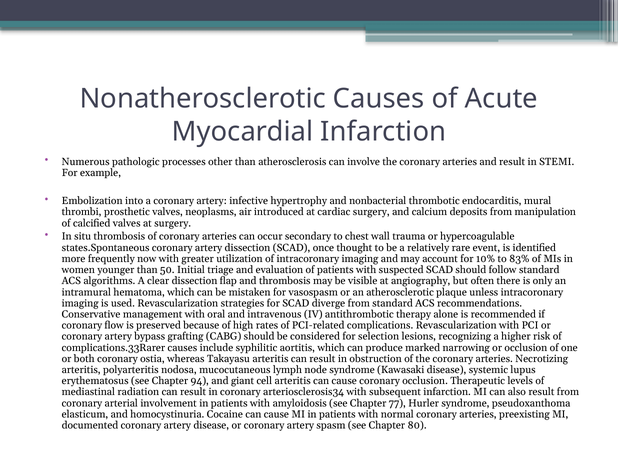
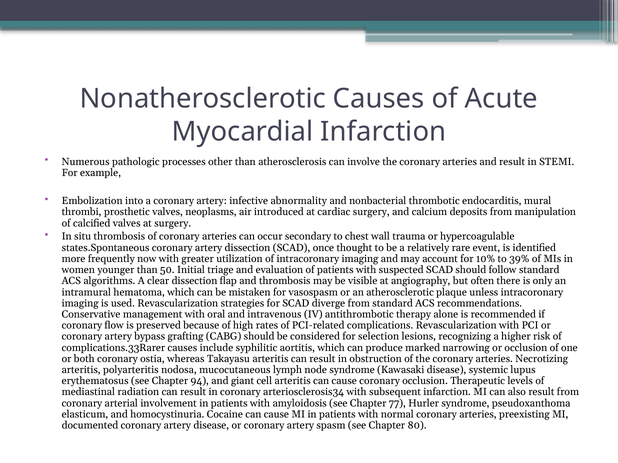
hypertrophy: hypertrophy -> abnormality
83%: 83% -> 39%
